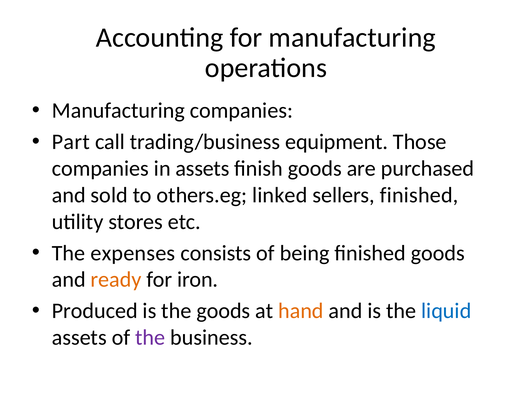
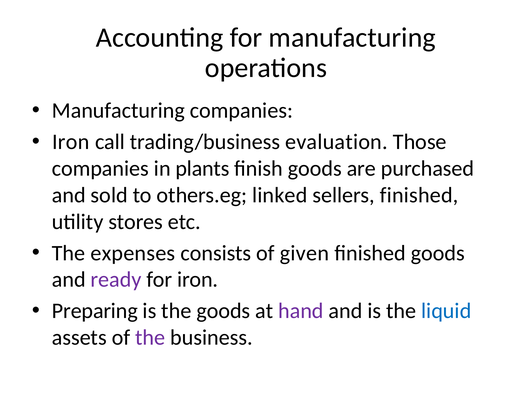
Part at (71, 142): Part -> Iron
equipment: equipment -> evaluation
in assets: assets -> plants
being: being -> given
ready colour: orange -> purple
Produced: Produced -> Preparing
hand colour: orange -> purple
